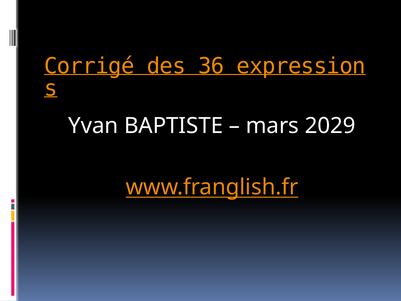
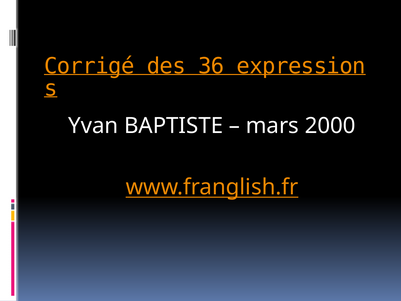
2029: 2029 -> 2000
